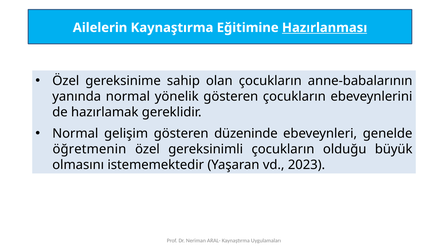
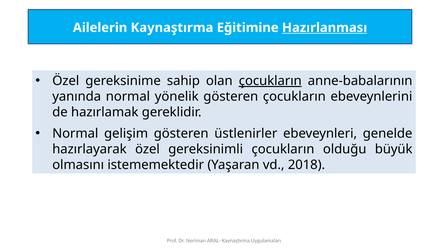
çocukların at (270, 81) underline: none -> present
düzeninde: düzeninde -> üstlenirler
öğretmenin: öğretmenin -> hazırlayarak
2023: 2023 -> 2018
